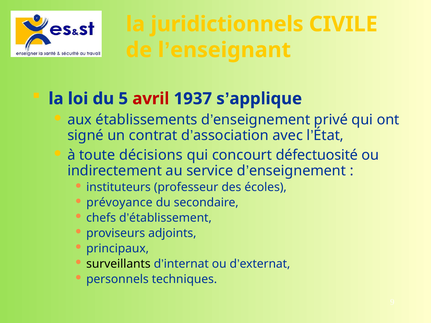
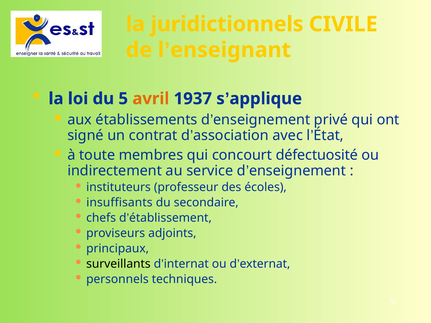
avril colour: red -> orange
décisions: décisions -> membres
prévoyance: prévoyance -> insuffisants
